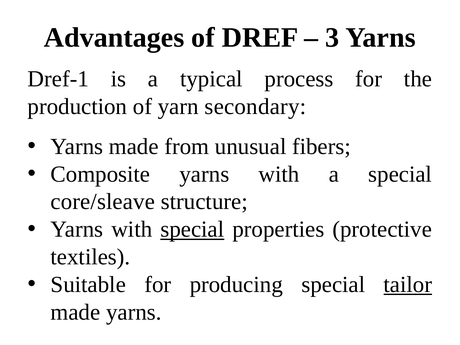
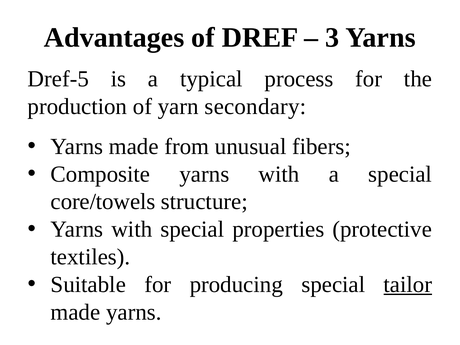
Dref-1: Dref-1 -> Dref-5
core/sleave: core/sleave -> core/towels
special at (192, 229) underline: present -> none
